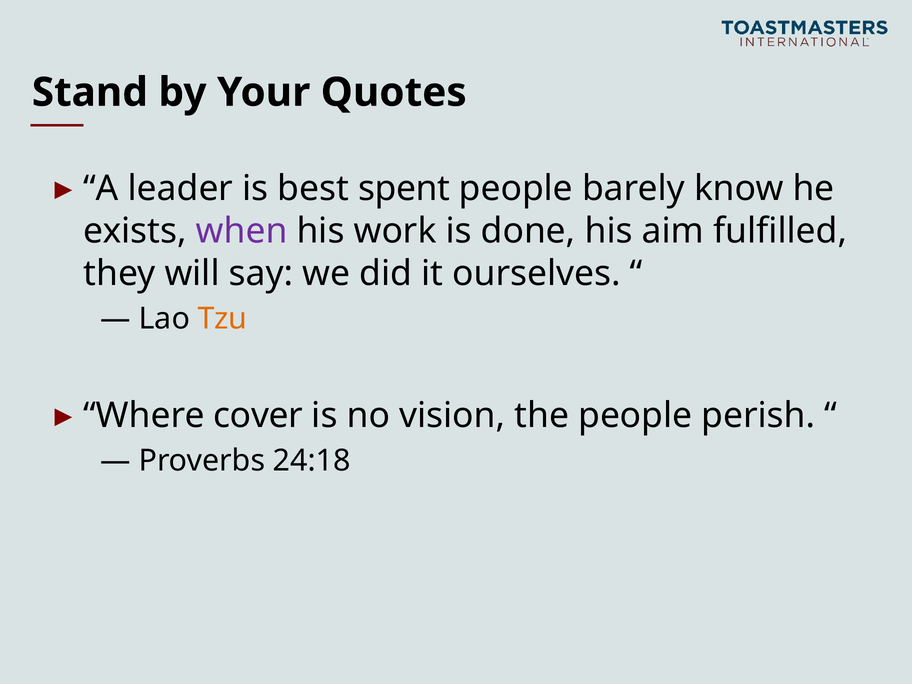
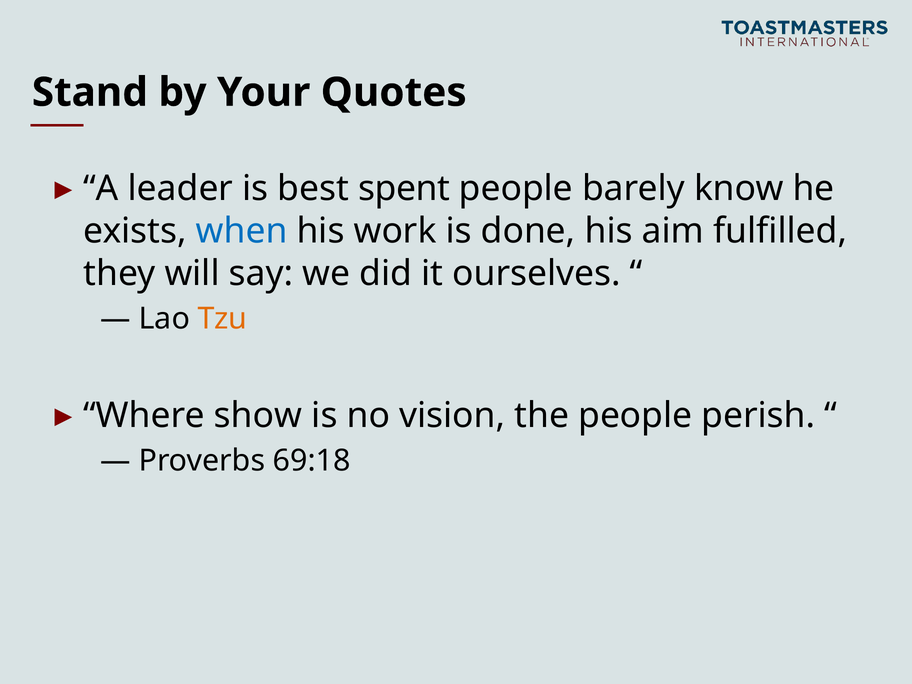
when colour: purple -> blue
cover: cover -> show
24:18: 24:18 -> 69:18
